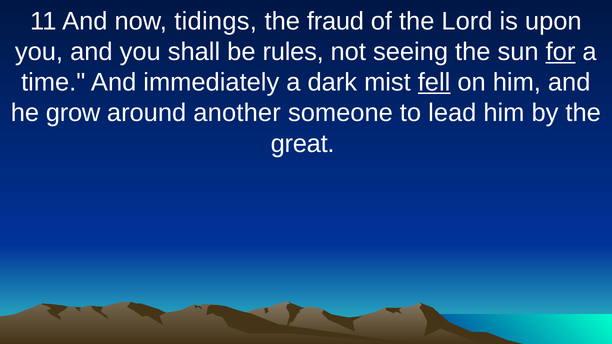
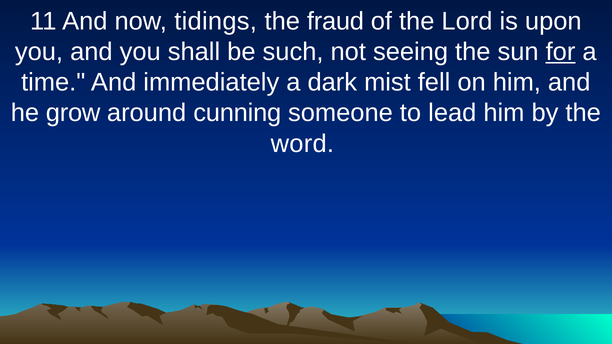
rules: rules -> such
fell underline: present -> none
another: another -> cunning
great: great -> word
